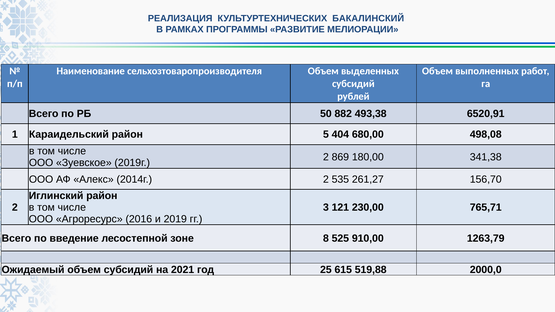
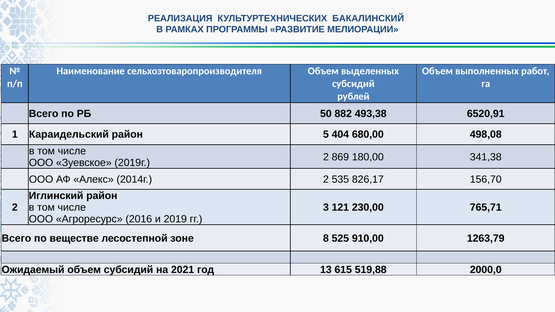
261,27: 261,27 -> 826,17
введение: введение -> веществе
25: 25 -> 13
